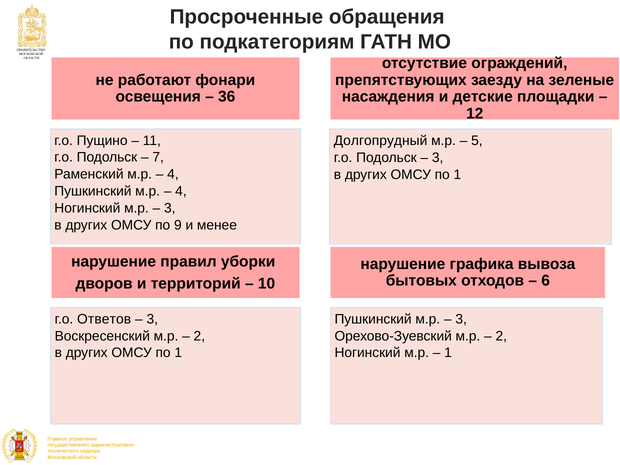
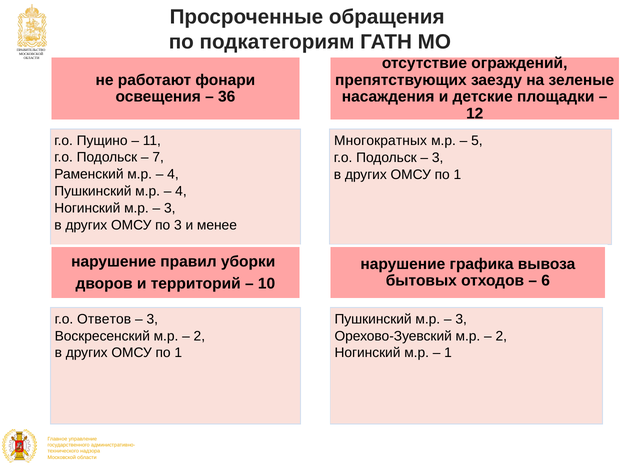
Долгопрудный: Долгопрудный -> Многократных
по 9: 9 -> 3
